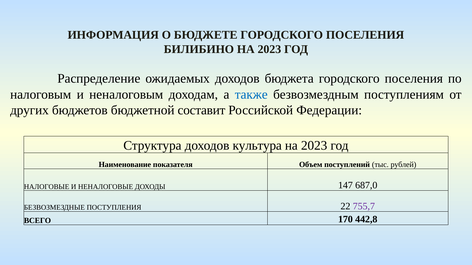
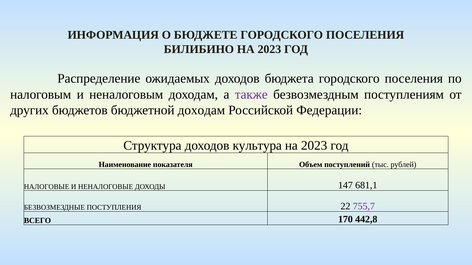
также colour: blue -> purple
бюджетной составит: составит -> доходам
687,0: 687,0 -> 681,1
